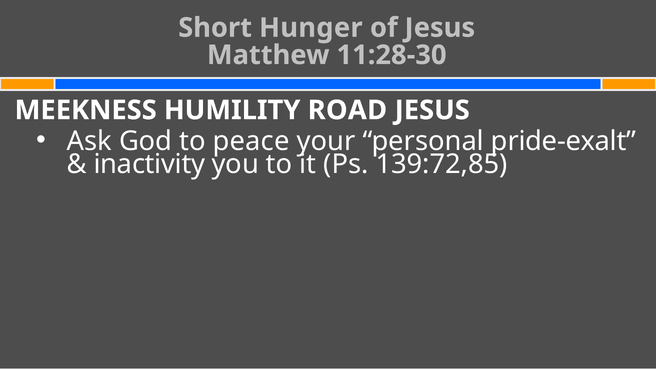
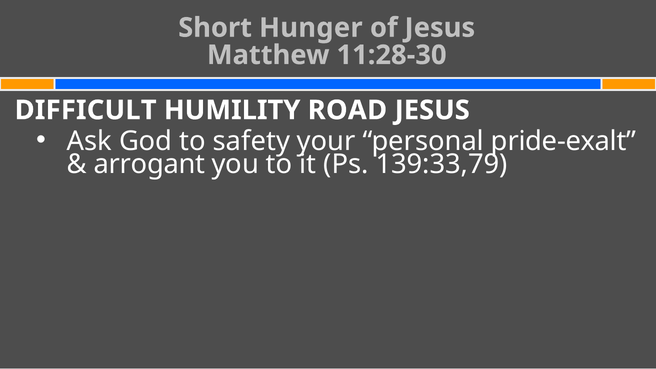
MEEKNESS: MEEKNESS -> DIFFICULT
peace: peace -> safety
inactivity: inactivity -> arrogant
139:72,85: 139:72,85 -> 139:33,79
